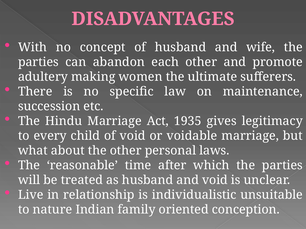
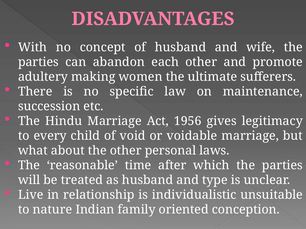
1935: 1935 -> 1956
and void: void -> type
